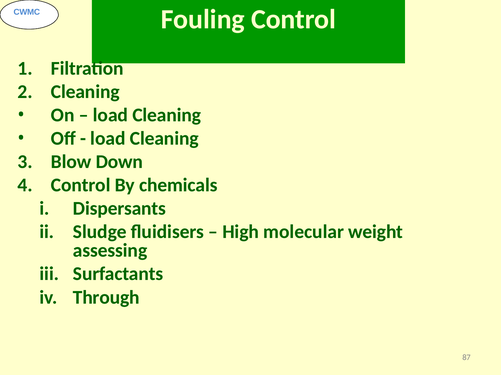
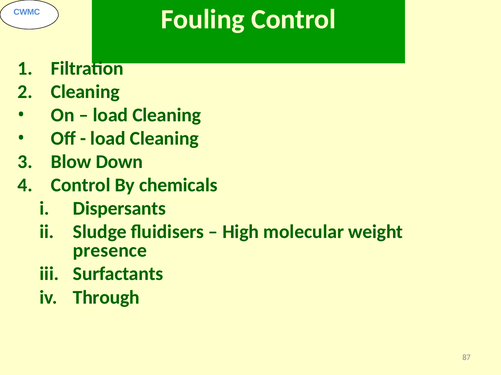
assessing: assessing -> presence
